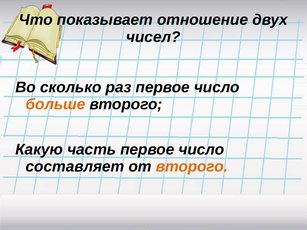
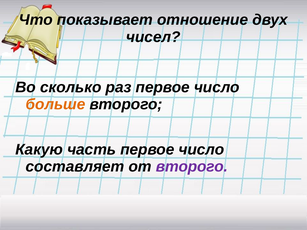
второго at (192, 167) colour: orange -> purple
